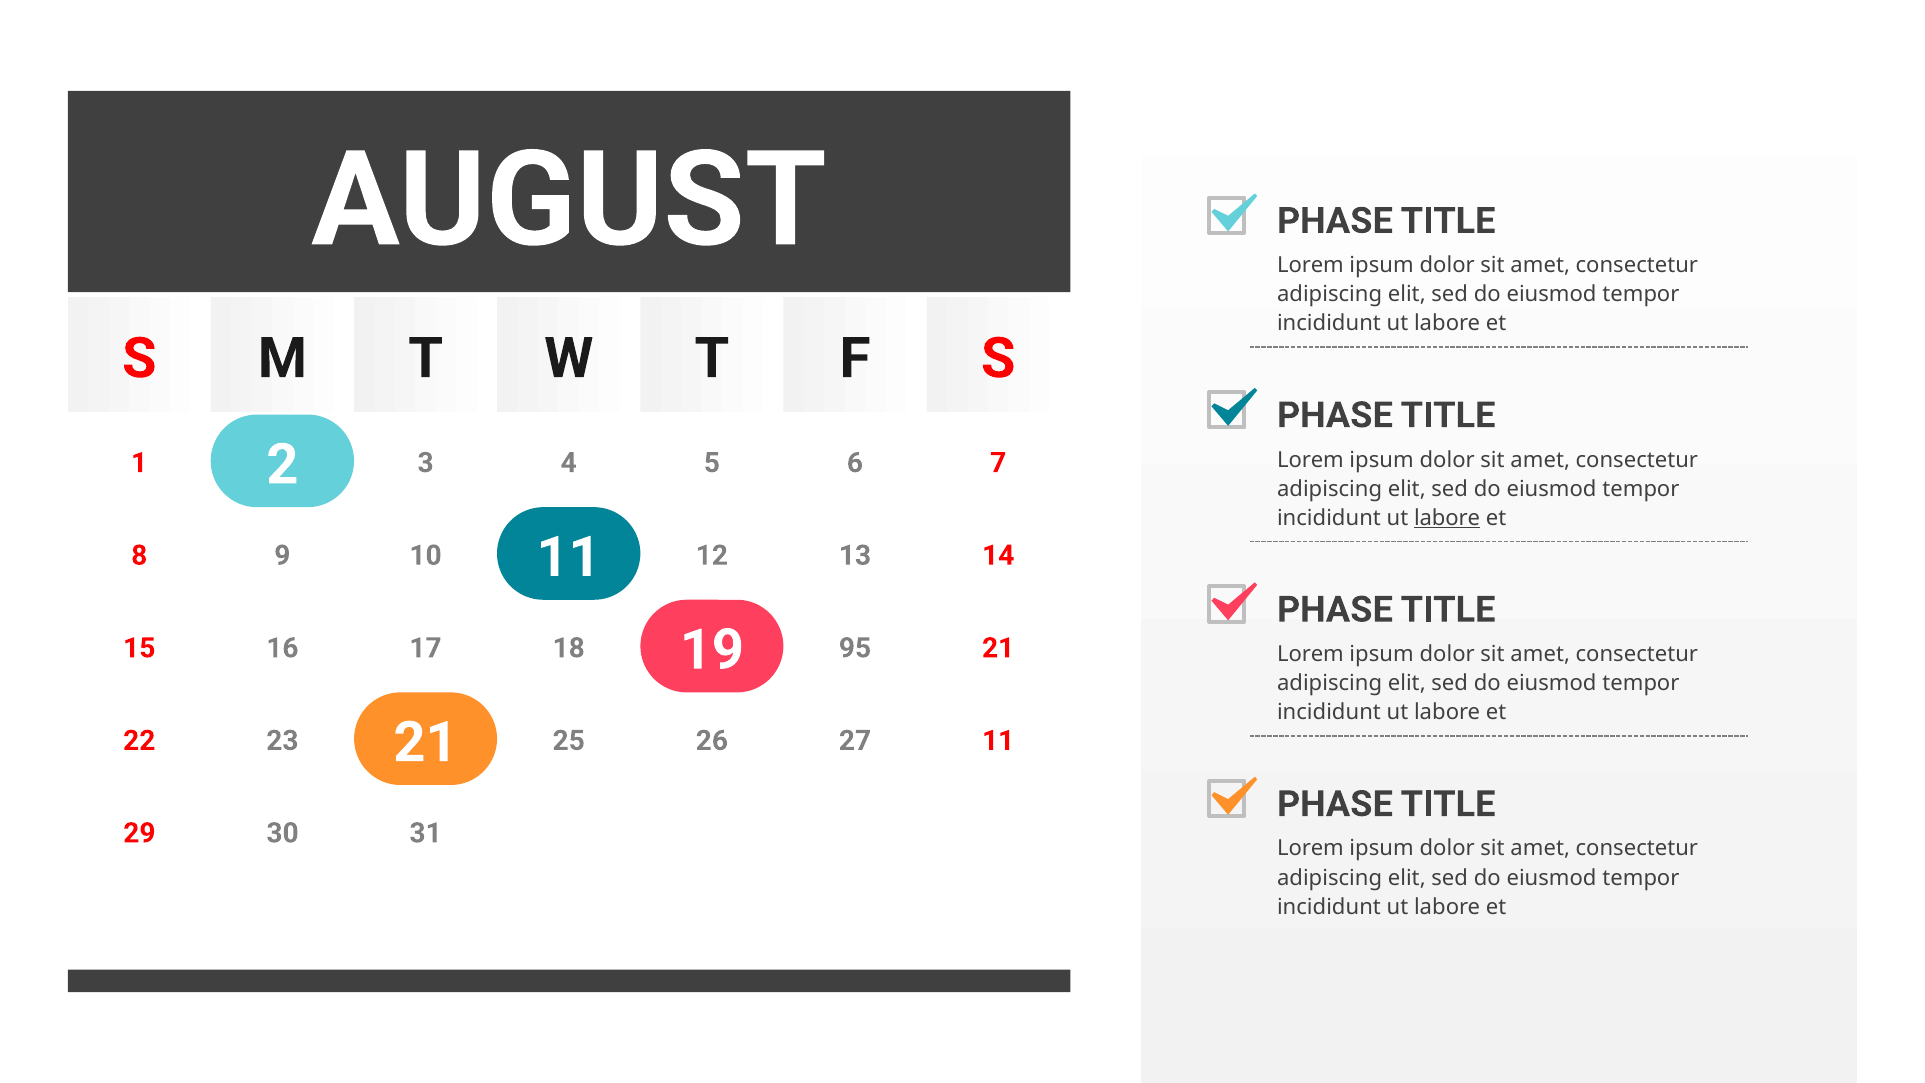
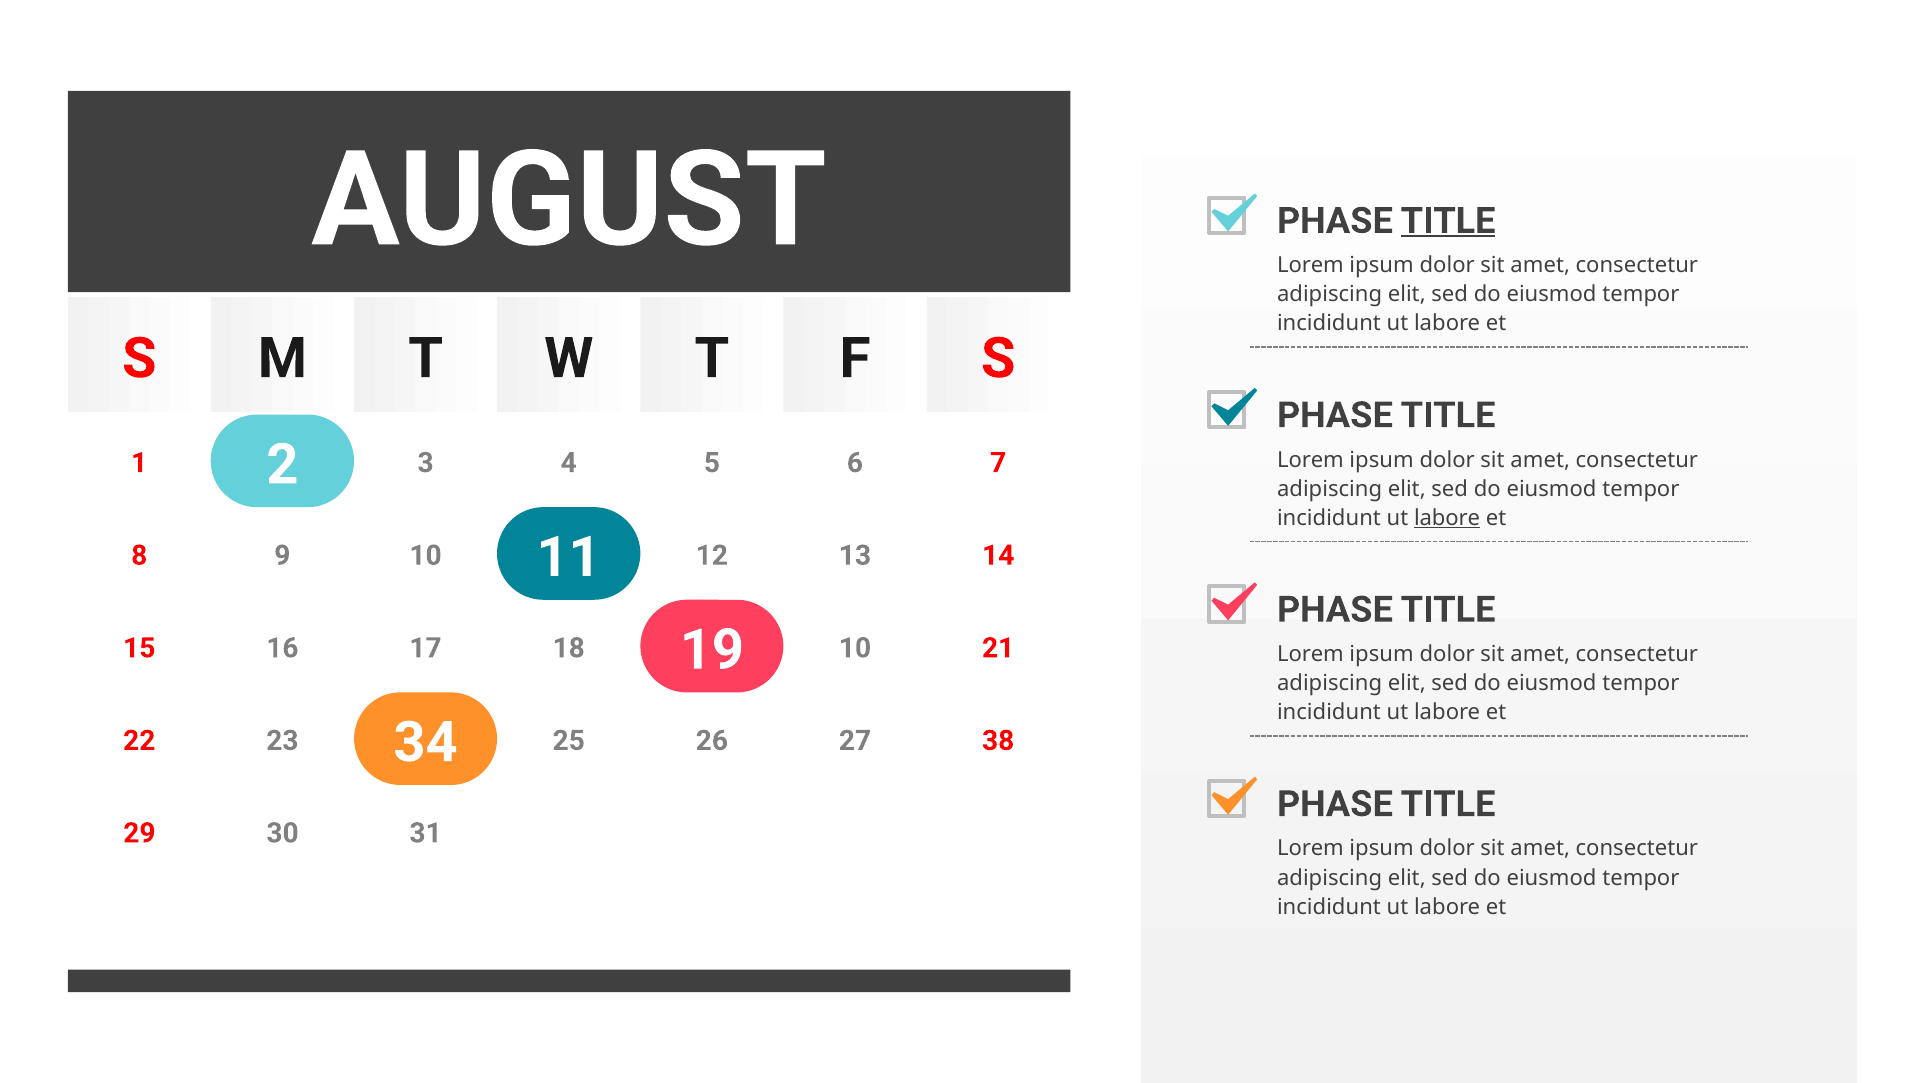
TITLE at (1448, 221) underline: none -> present
18 95: 95 -> 10
23 21: 21 -> 34
27 11: 11 -> 38
